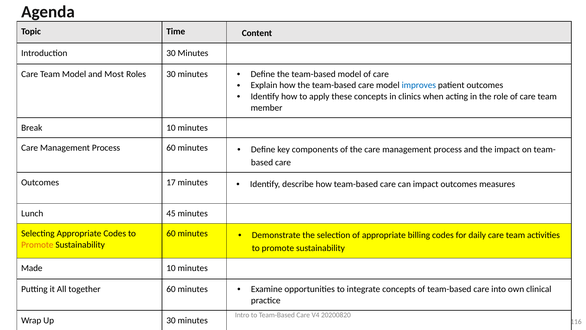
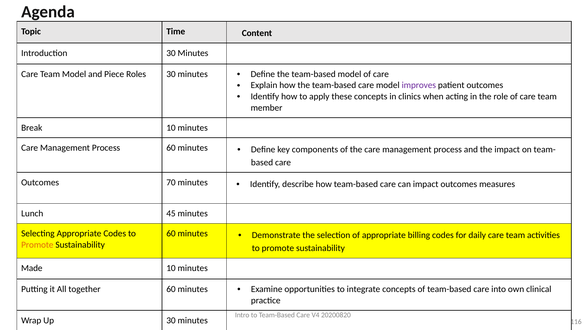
Most: Most -> Piece
improves colour: blue -> purple
17: 17 -> 70
